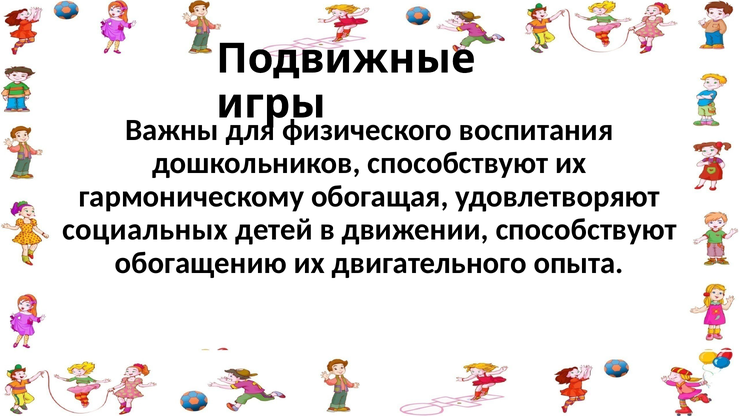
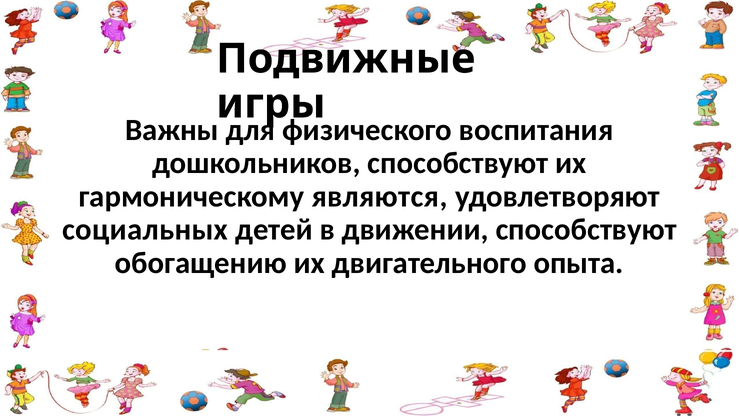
обогащая: обогащая -> являются
